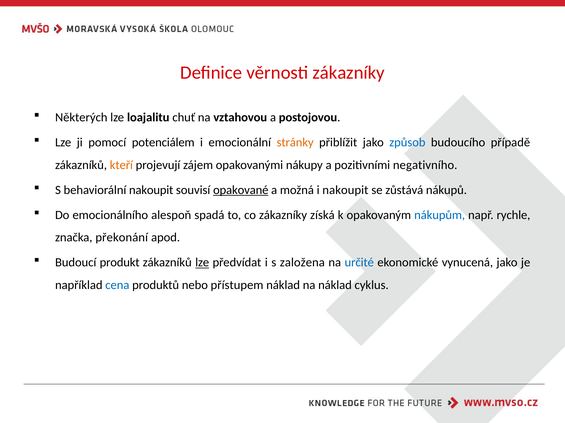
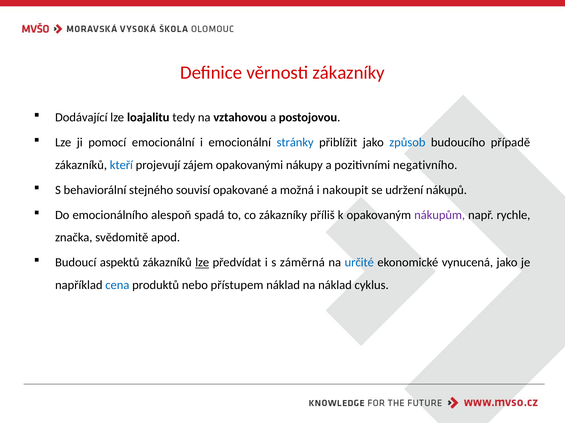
Některých: Některých -> Dodávající
chuť: chuť -> tedy
pomocí potenciálem: potenciálem -> emocionální
stránky colour: orange -> blue
kteří colour: orange -> blue
behaviorální nakoupit: nakoupit -> stejného
opakované underline: present -> none
zůstává: zůstává -> udržení
získá: získá -> příliš
nákupům colour: blue -> purple
překonání: překonání -> svědomitě
produkt: produkt -> aspektů
založena: založena -> záměrná
